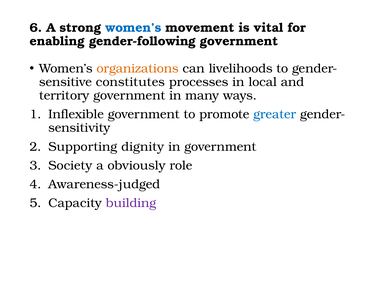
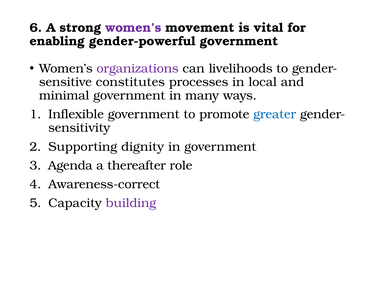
women’s at (133, 28) colour: blue -> purple
gender-following: gender-following -> gender-powerful
organizations colour: orange -> purple
territory: territory -> minimal
Society: Society -> Agenda
obviously: obviously -> thereafter
Awareness-judged: Awareness-judged -> Awareness-correct
